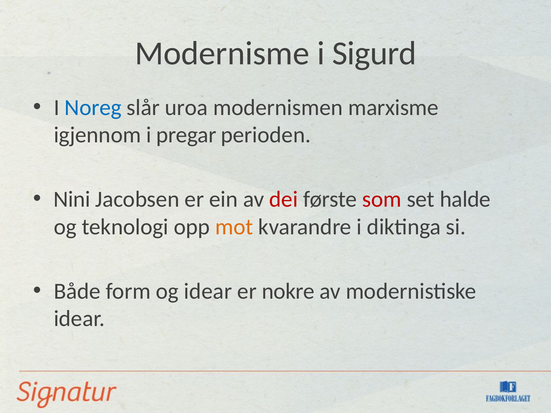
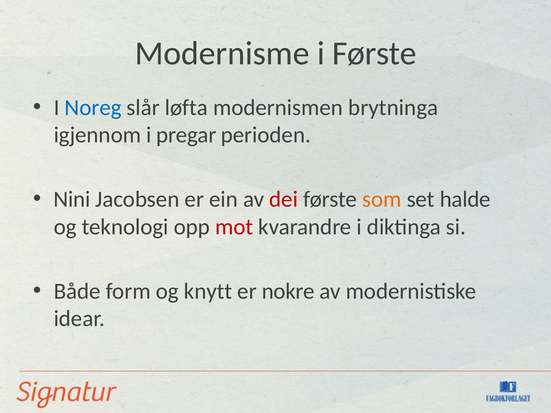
i Sigurd: Sigurd -> Første
uroa: uroa -> løfta
marxisme: marxisme -> brytninga
som colour: red -> orange
mot colour: orange -> red
og idear: idear -> knytt
